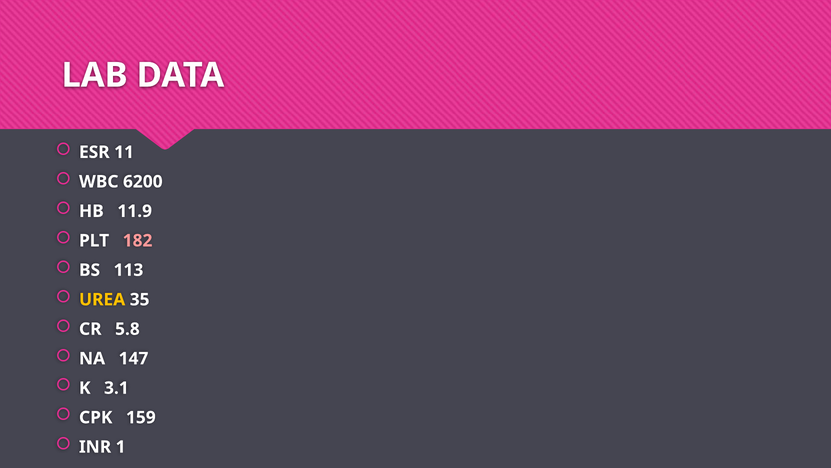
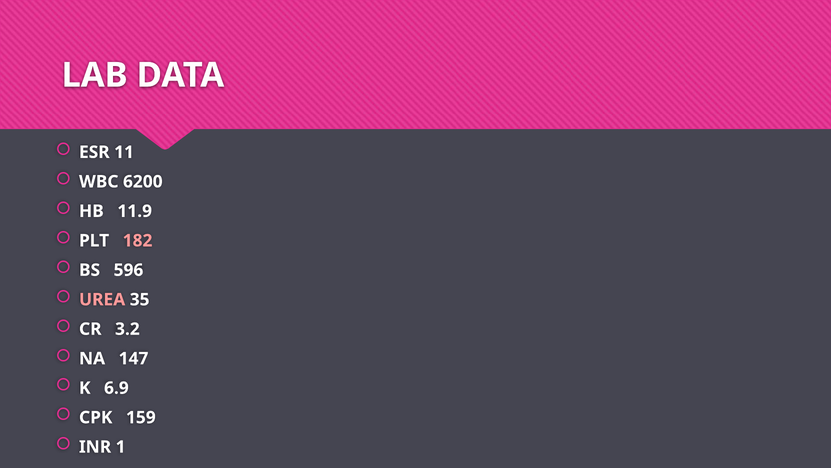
113: 113 -> 596
UREA colour: yellow -> pink
5.8: 5.8 -> 3.2
3.1: 3.1 -> 6.9
